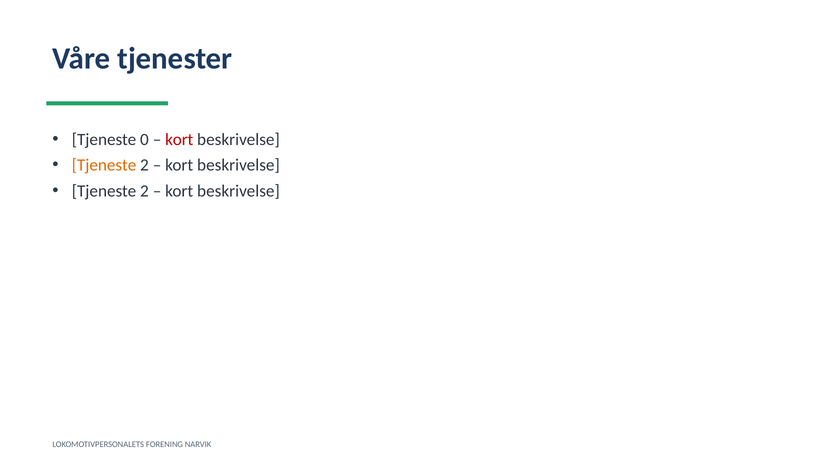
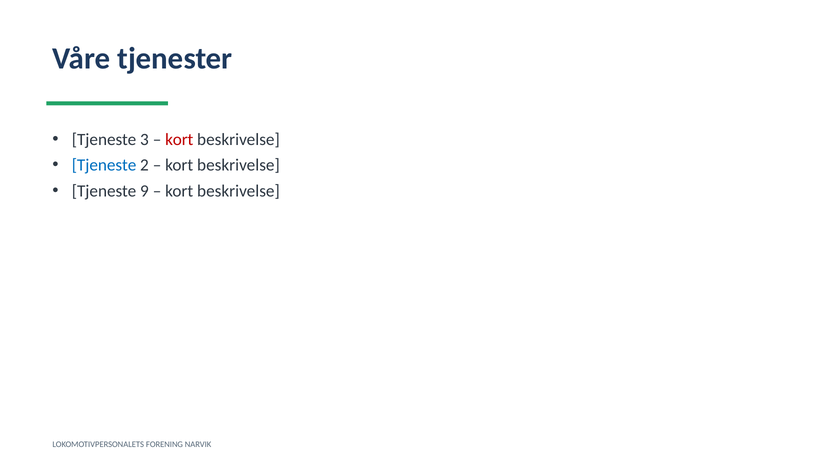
0: 0 -> 3
Tjeneste at (104, 165) colour: orange -> blue
2 at (144, 191): 2 -> 9
